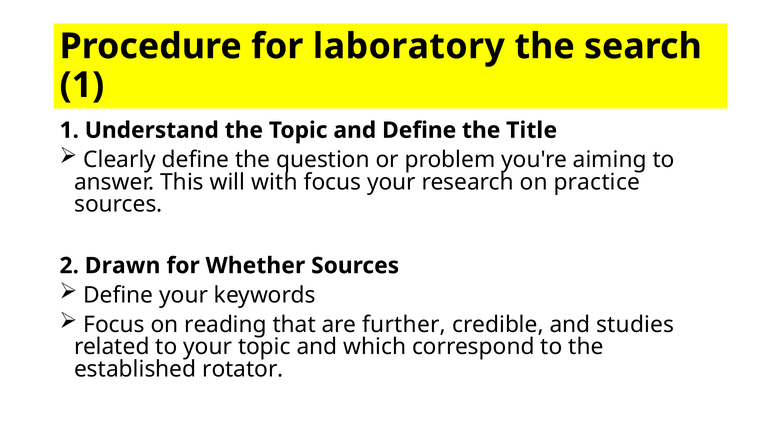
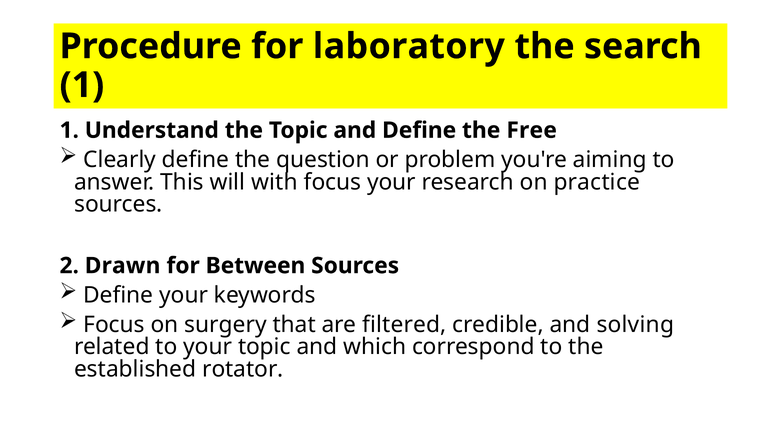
Title: Title -> Free
Whether: Whether -> Between
reading: reading -> surgery
further: further -> filtered
studies: studies -> solving
